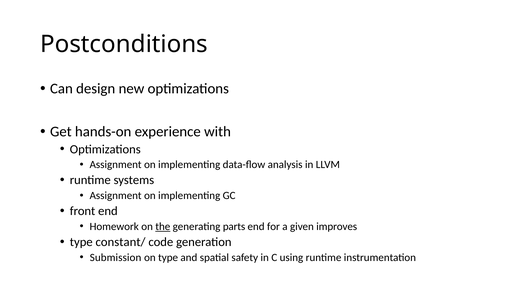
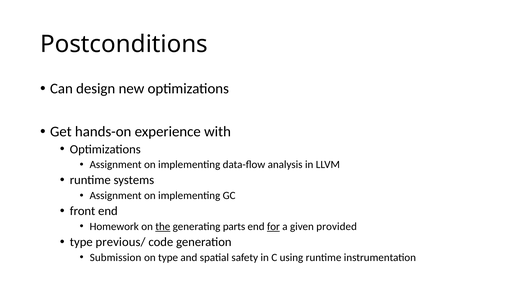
for underline: none -> present
improves: improves -> provided
constant/: constant/ -> previous/
